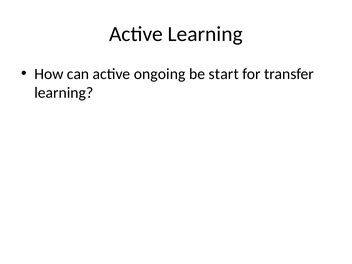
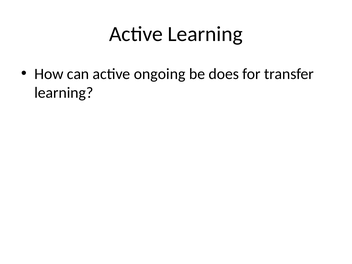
start: start -> does
